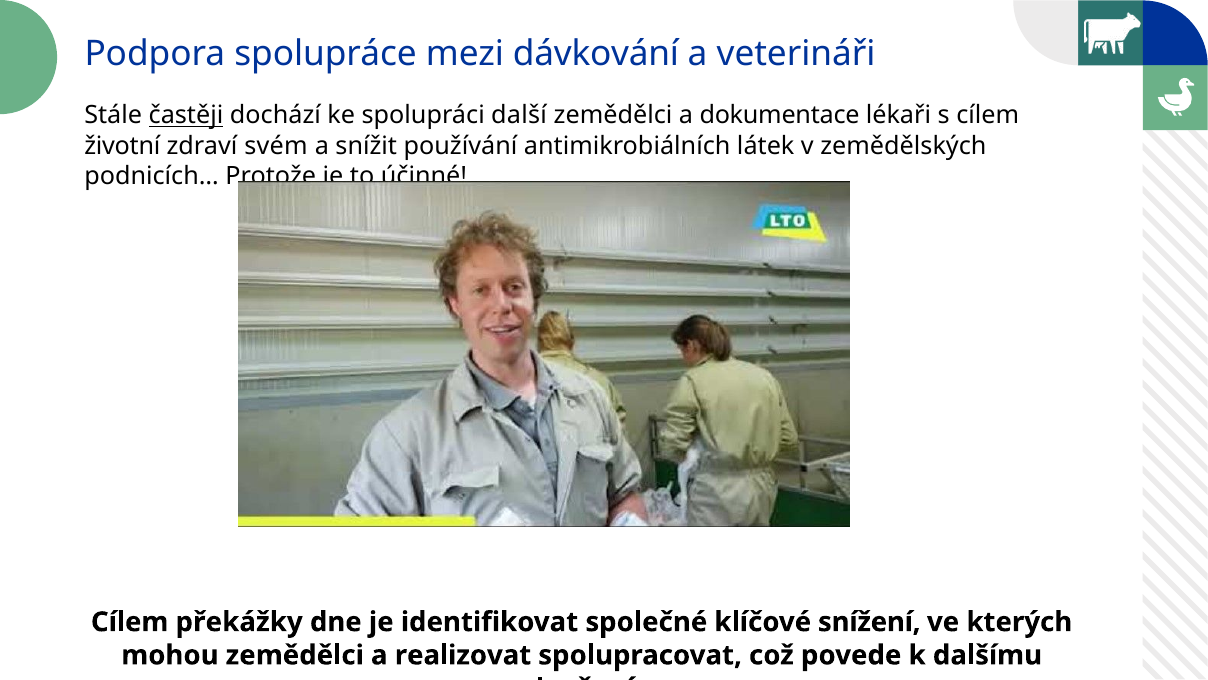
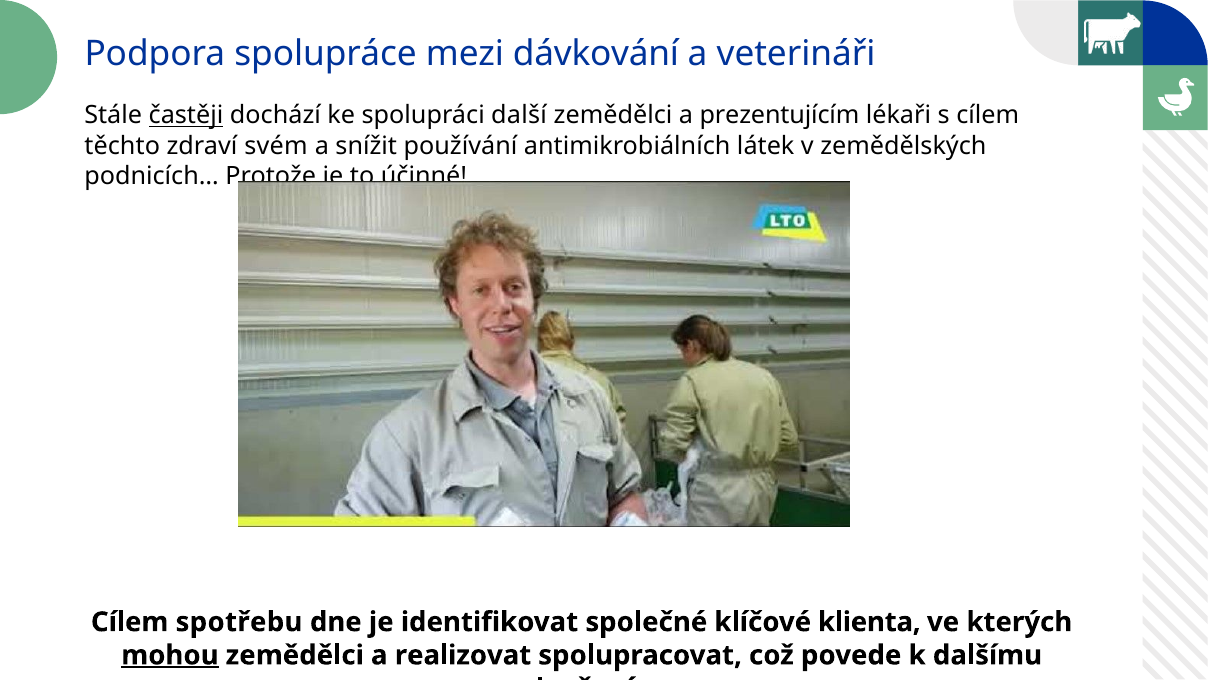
dokumentace: dokumentace -> prezentujícím
životní: životní -> těchto
překážky: překážky -> spotřebu
snížení: snížení -> klienta
mohou underline: none -> present
